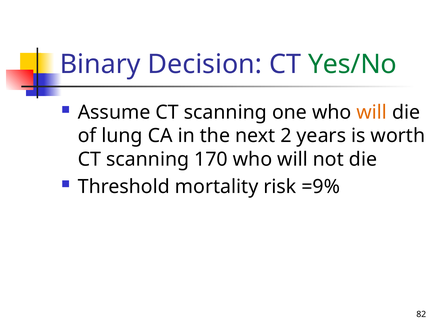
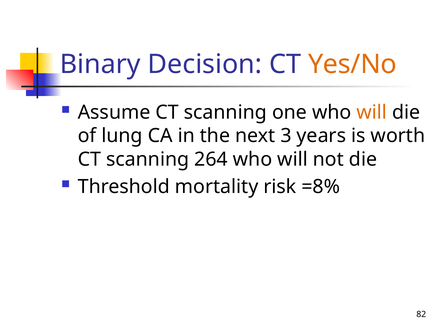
Yes/No colour: green -> orange
2: 2 -> 3
170: 170 -> 264
=9%: =9% -> =8%
